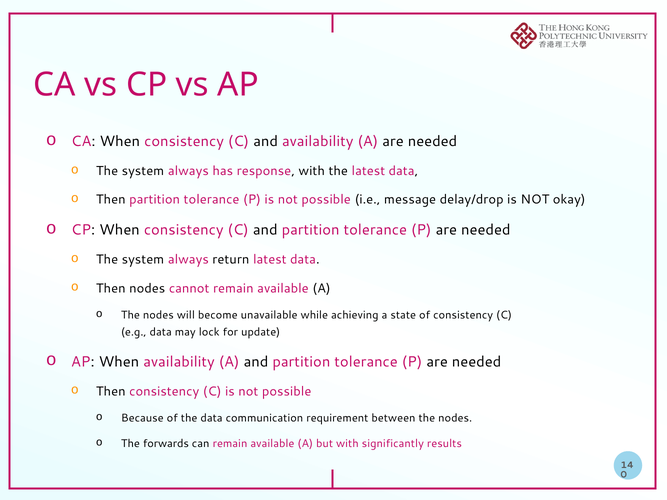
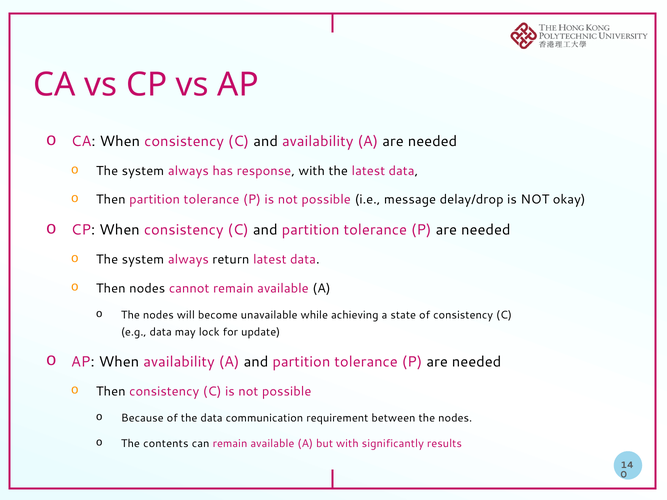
forwards: forwards -> contents
